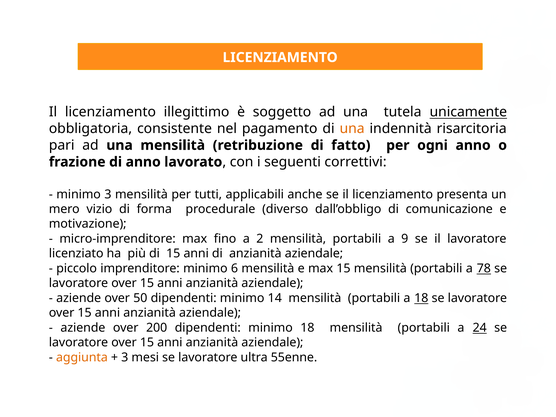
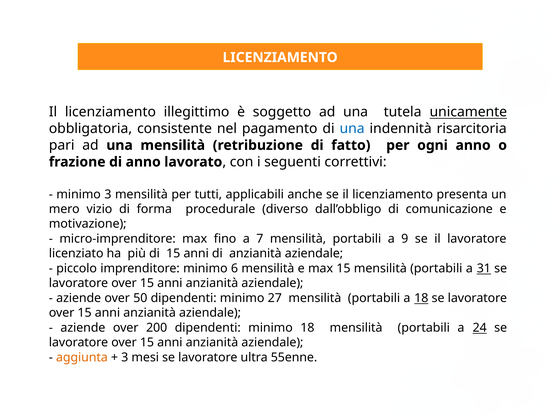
una at (352, 129) colour: orange -> blue
2: 2 -> 7
78: 78 -> 31
14: 14 -> 27
